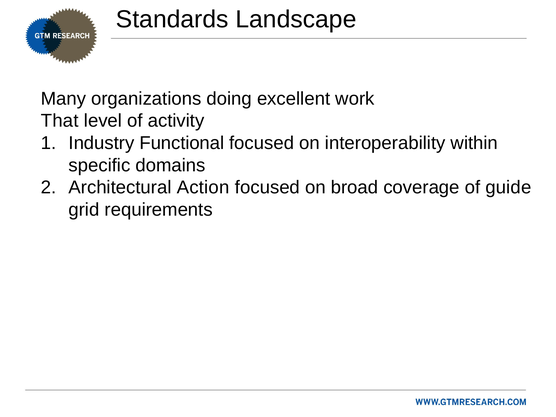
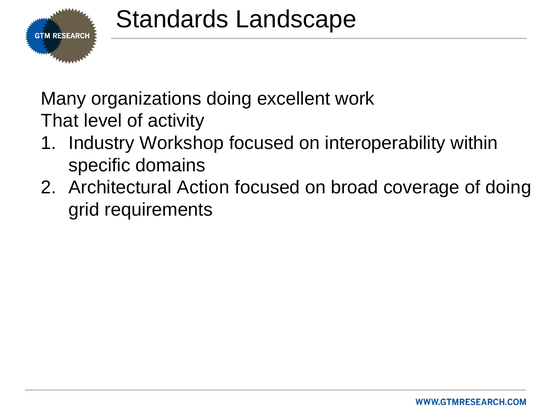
Functional: Functional -> Workshop
of guide: guide -> doing
